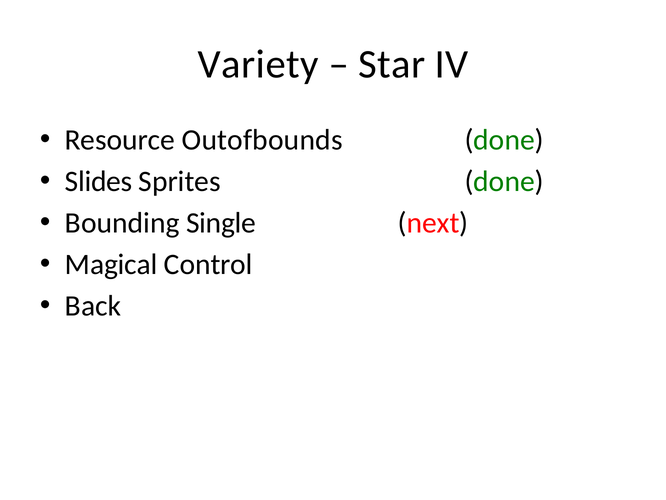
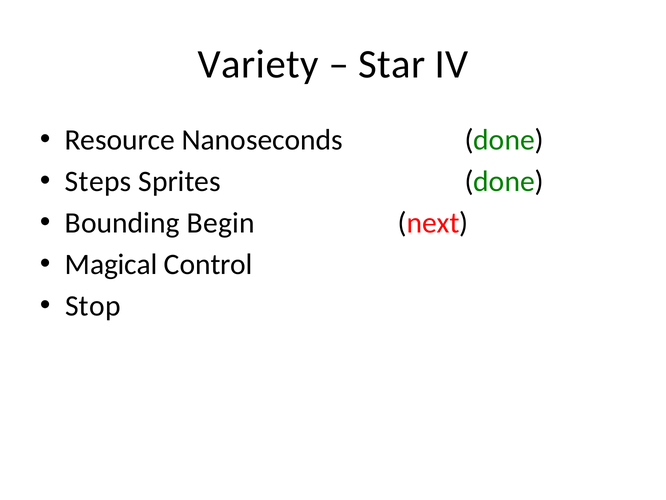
Outofbounds: Outofbounds -> Nanoseconds
Slides: Slides -> Steps
Single: Single -> Begin
Back: Back -> Stop
